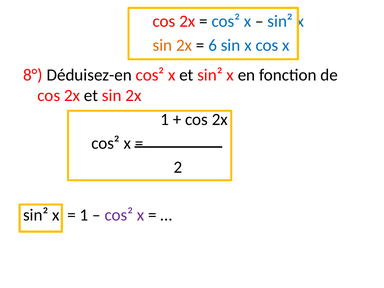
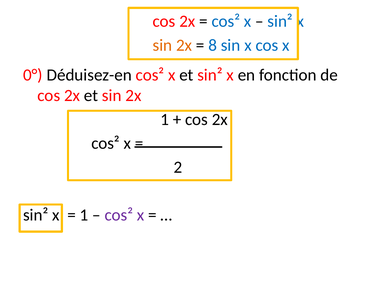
6: 6 -> 8
8°: 8° -> 0°
